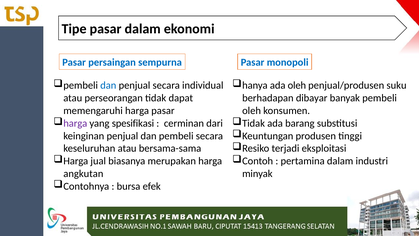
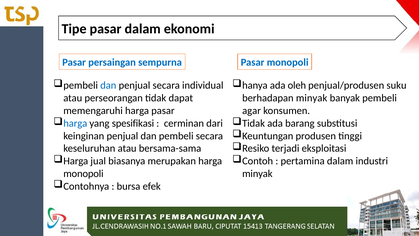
berhadapan dibayar: dibayar -> minyak
oleh at (252, 111): oleh -> agar
harga at (75, 123) colour: purple -> blue
angkutan at (83, 173): angkutan -> monopoli
